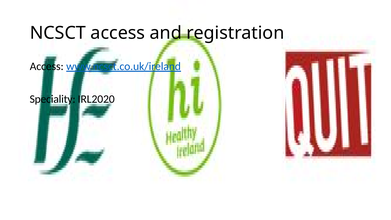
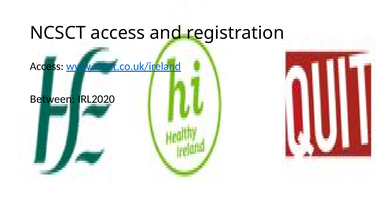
Speciality: Speciality -> Between
